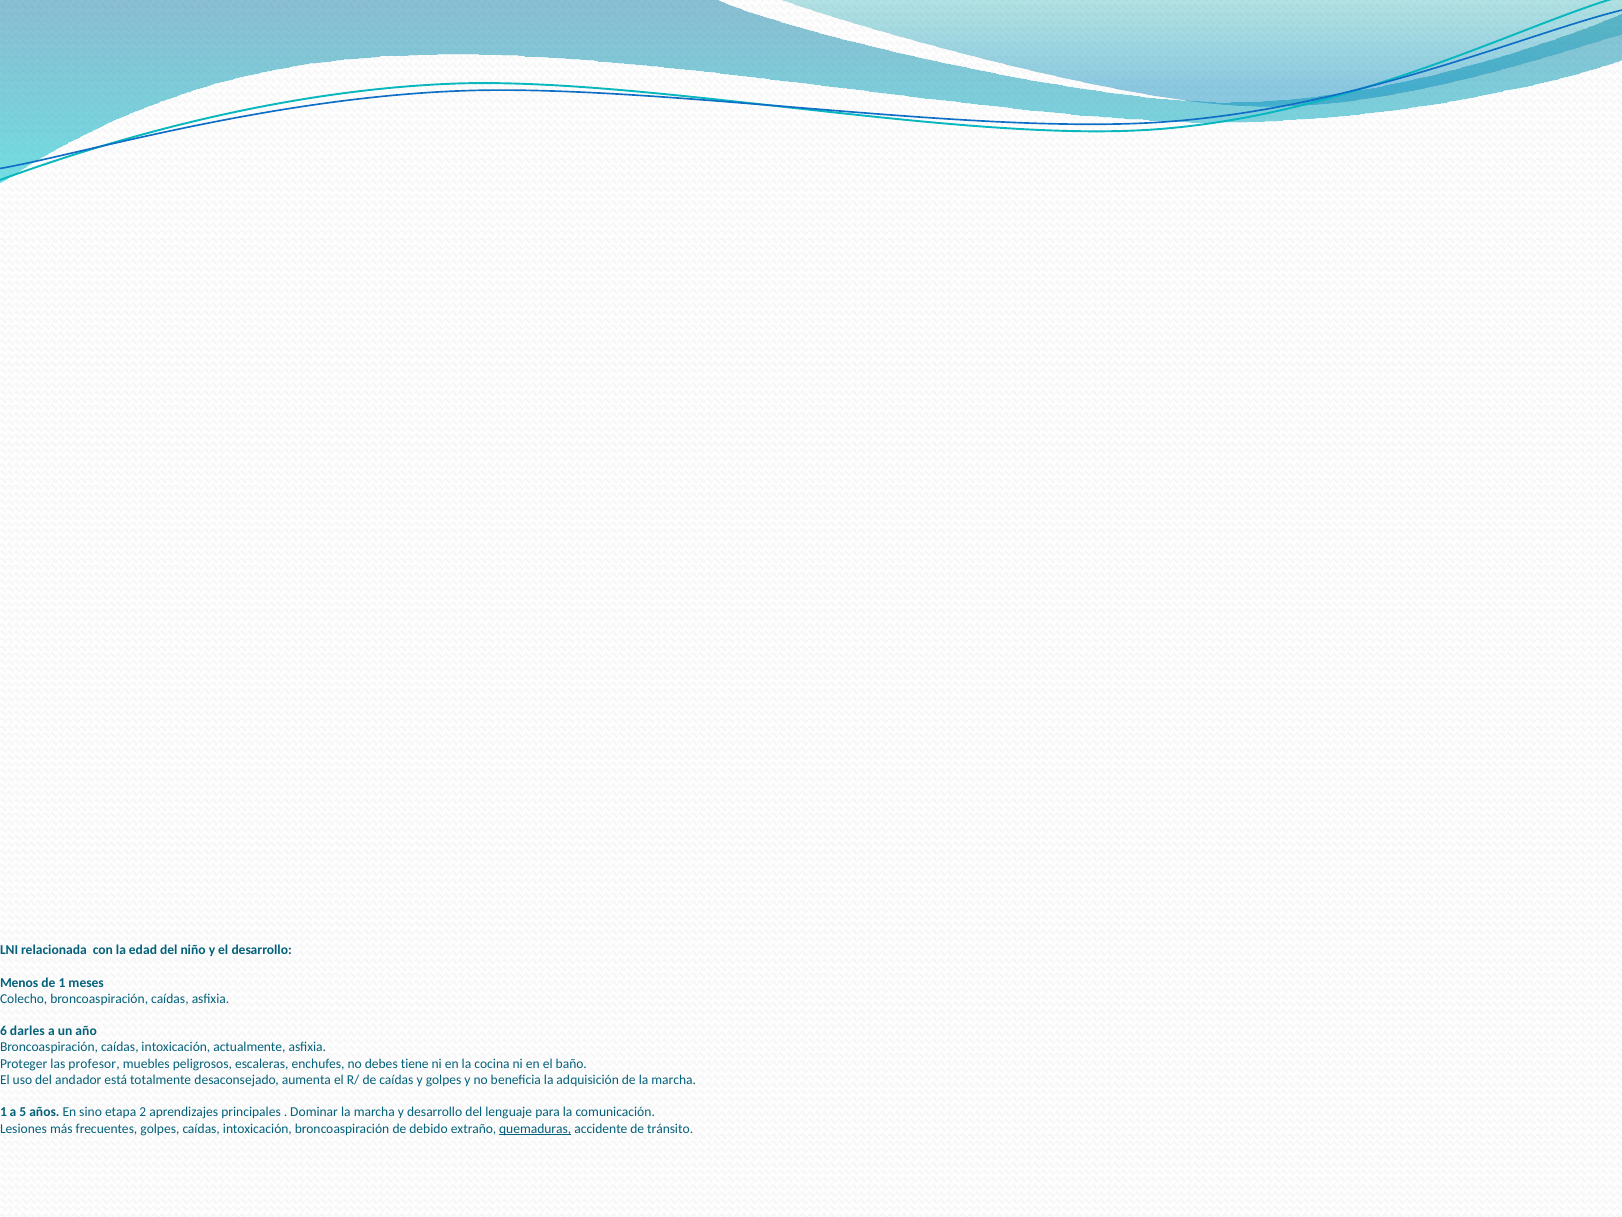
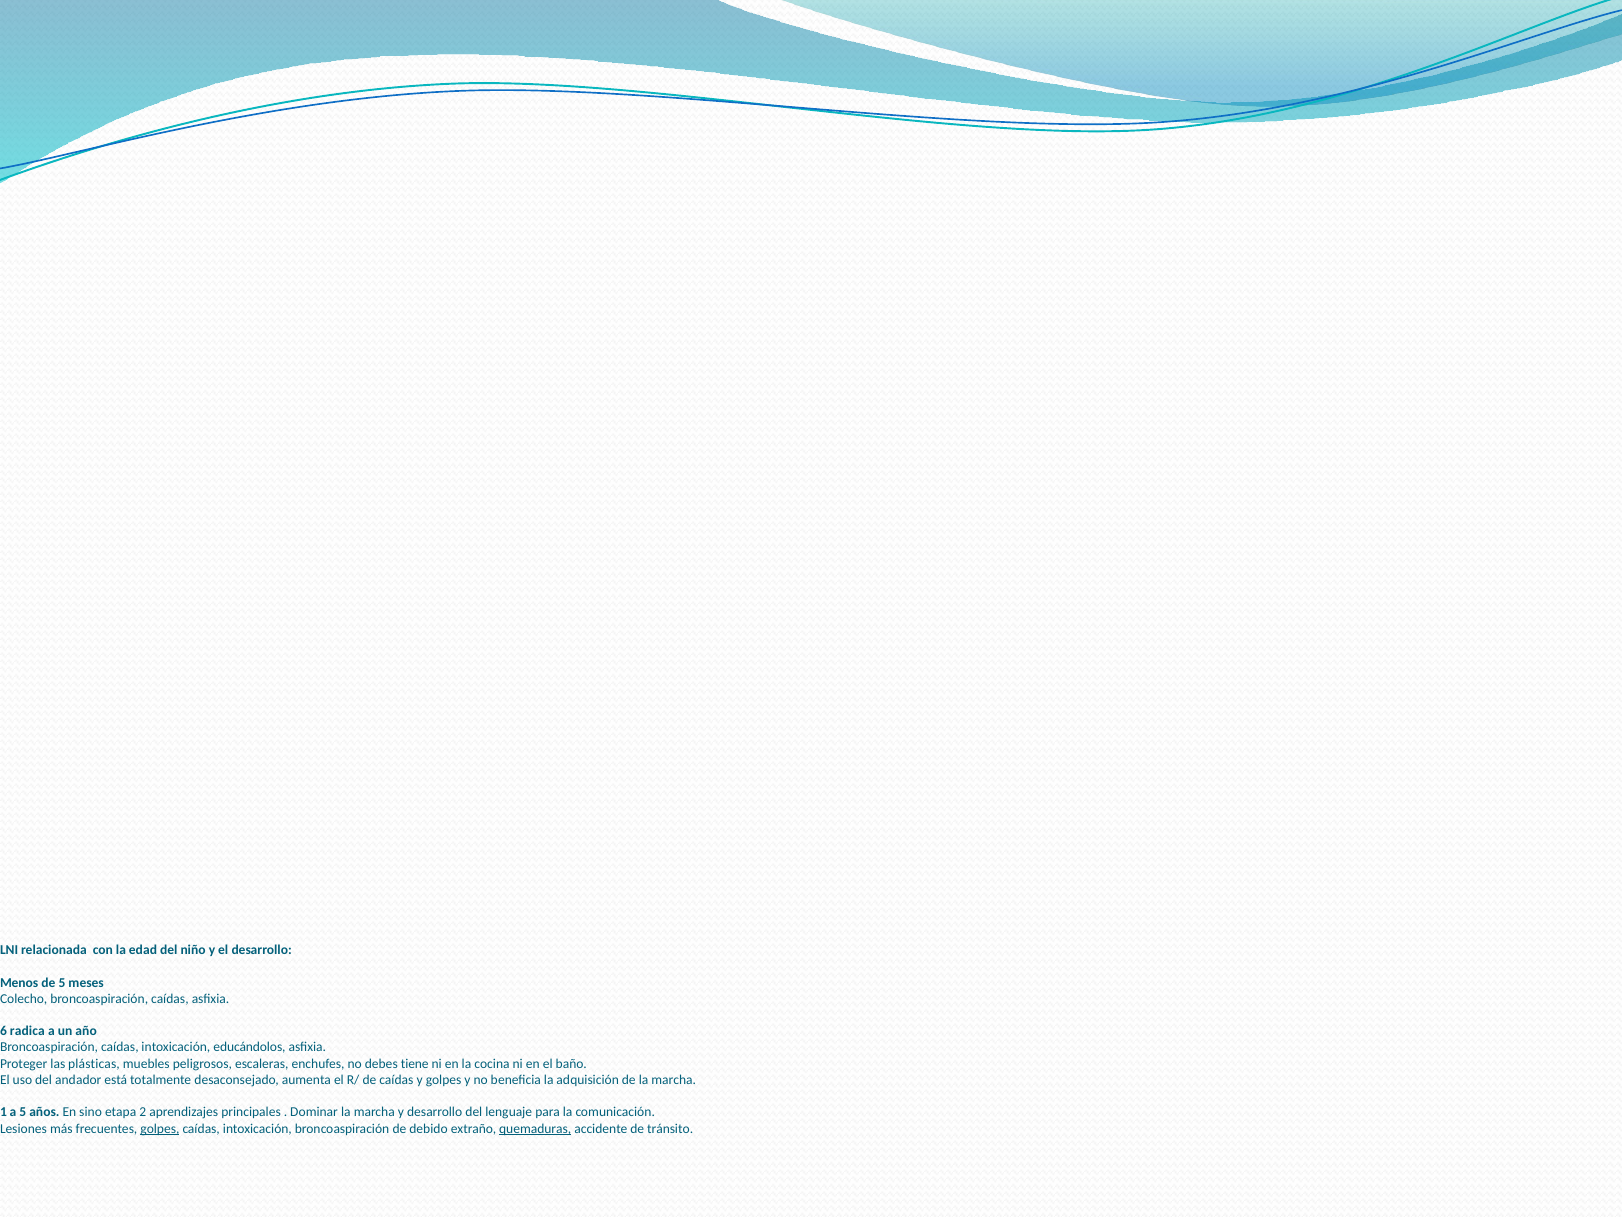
de 1: 1 -> 5
darles: darles -> radica
actualmente: actualmente -> educándolos
profesor: profesor -> plásticas
golpes at (160, 1128) underline: none -> present
